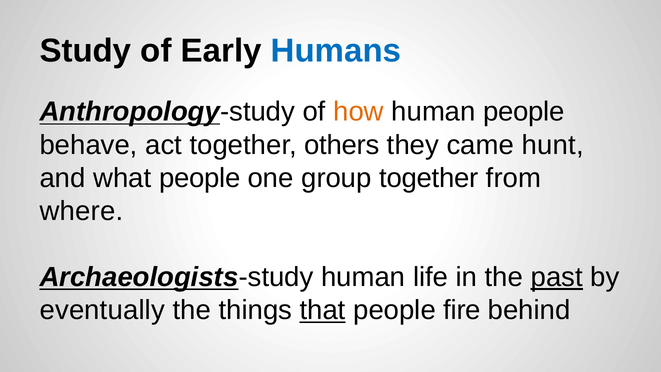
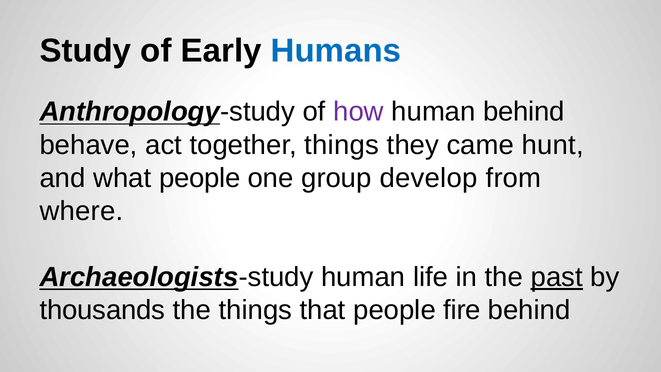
how colour: orange -> purple
human people: people -> behind
together others: others -> things
group together: together -> develop
eventually: eventually -> thousands
that underline: present -> none
